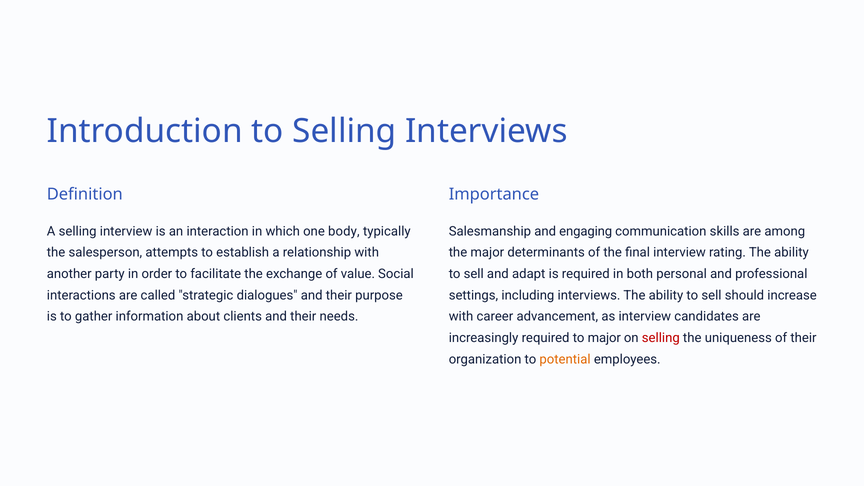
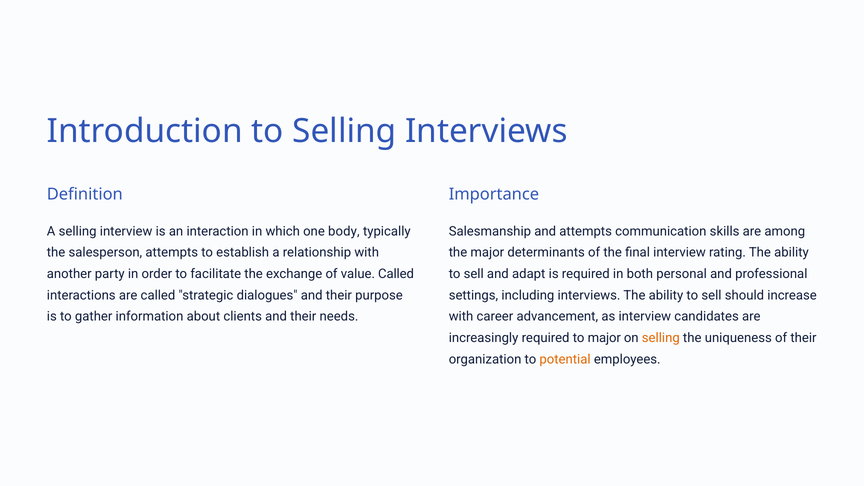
and engaging: engaging -> attempts
value Social: Social -> Called
selling at (661, 338) colour: red -> orange
